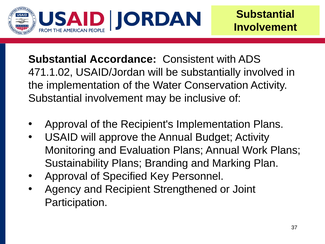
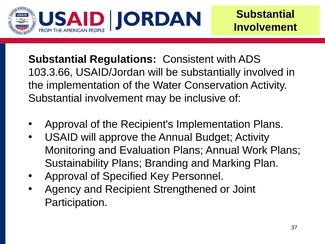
Accordance: Accordance -> Regulations
471.1.02: 471.1.02 -> 103.3.66
